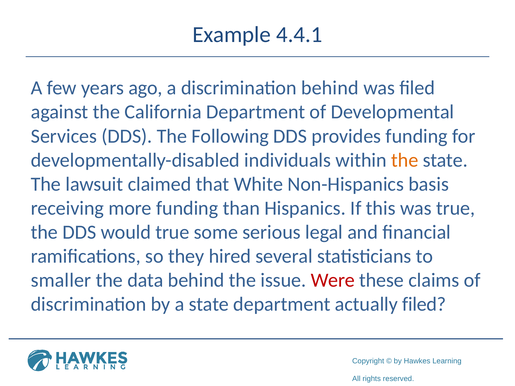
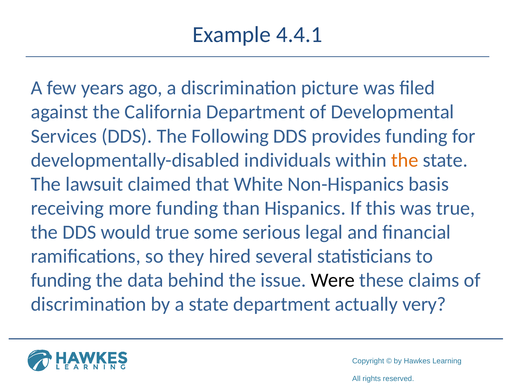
discrimination behind: behind -> picture
smaller at (61, 280): smaller -> funding
Were colour: red -> black
actually filed: filed -> very
